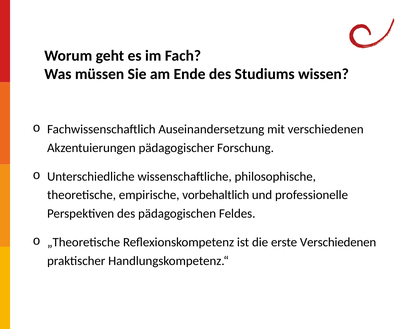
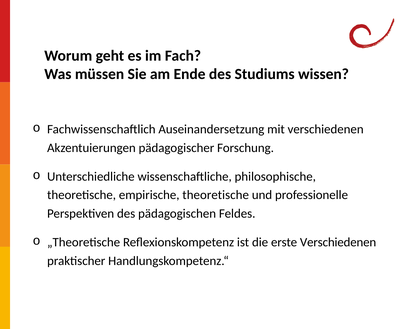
empirische vorbehaltlich: vorbehaltlich -> theoretische
